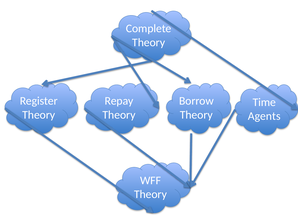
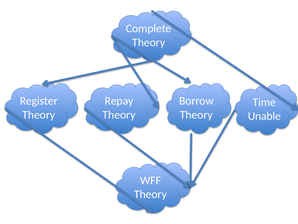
Agents: Agents -> Unable
